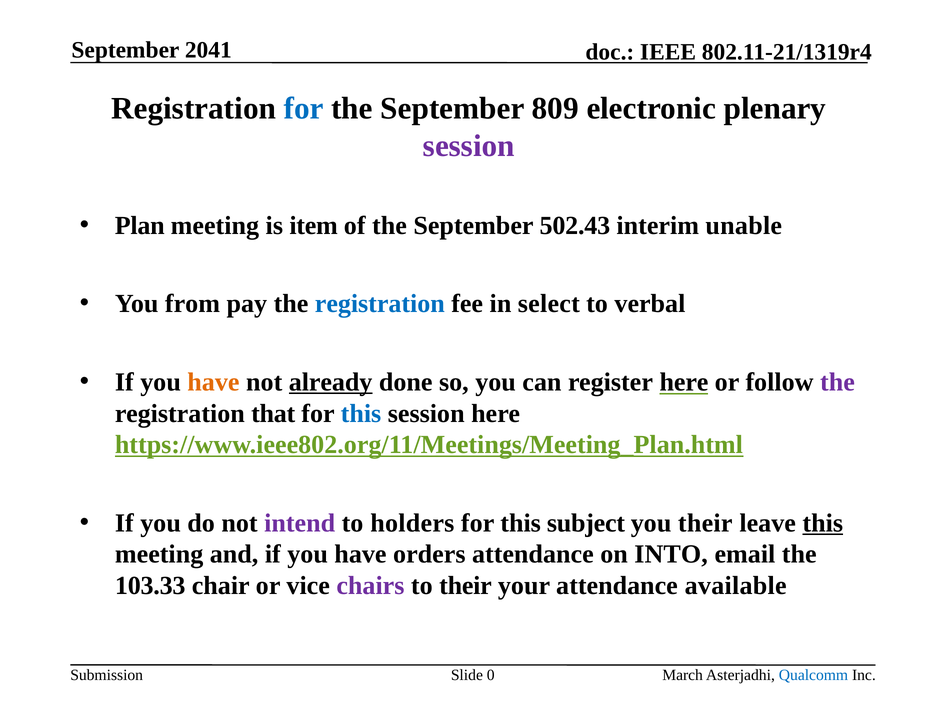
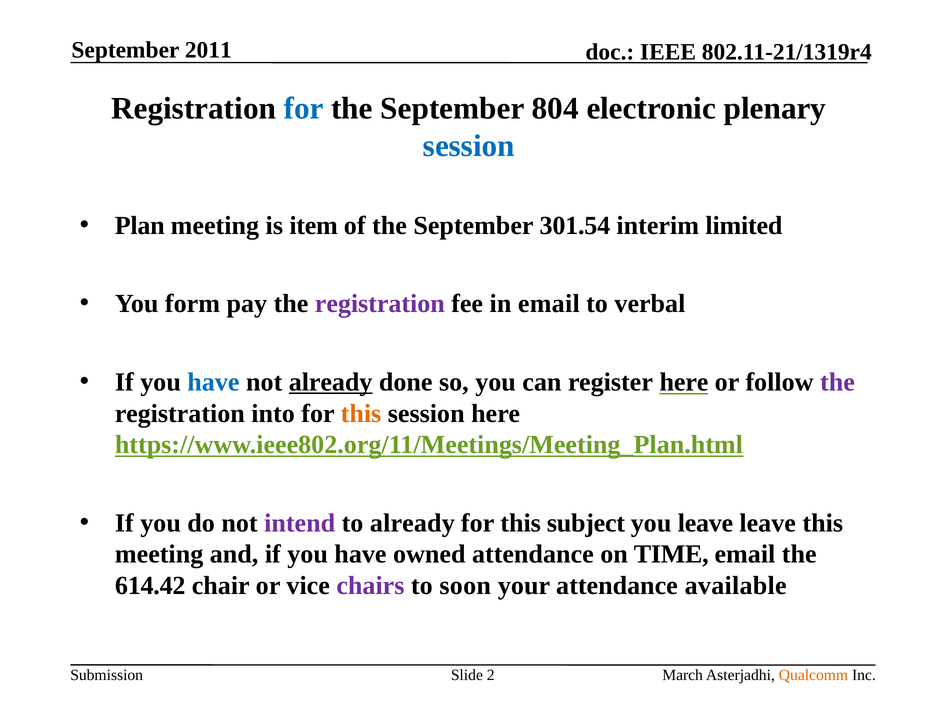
2041: 2041 -> 2011
809: 809 -> 804
session at (469, 146) colour: purple -> blue
502.43: 502.43 -> 301.54
unable: unable -> limited
from: from -> form
registration at (380, 304) colour: blue -> purple
in select: select -> email
have at (213, 382) colour: orange -> blue
that: that -> into
this at (361, 413) colour: blue -> orange
to holders: holders -> already
you their: their -> leave
this at (823, 523) underline: present -> none
orders: orders -> owned
INTO: INTO -> TIME
103.33: 103.33 -> 614.42
to their: their -> soon
0: 0 -> 2
Qualcomm colour: blue -> orange
